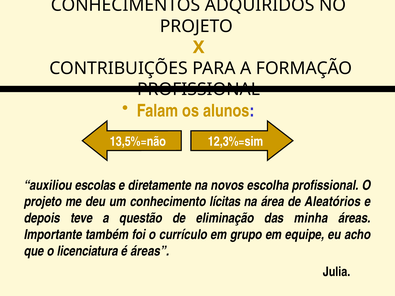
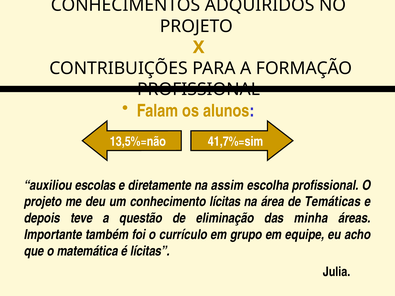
12,3%=sim: 12,3%=sim -> 41,7%=sim
novos: novos -> assim
Aleatórios: Aleatórios -> Temáticas
licenciatura: licenciatura -> matemática
é áreas: áreas -> lícitas
